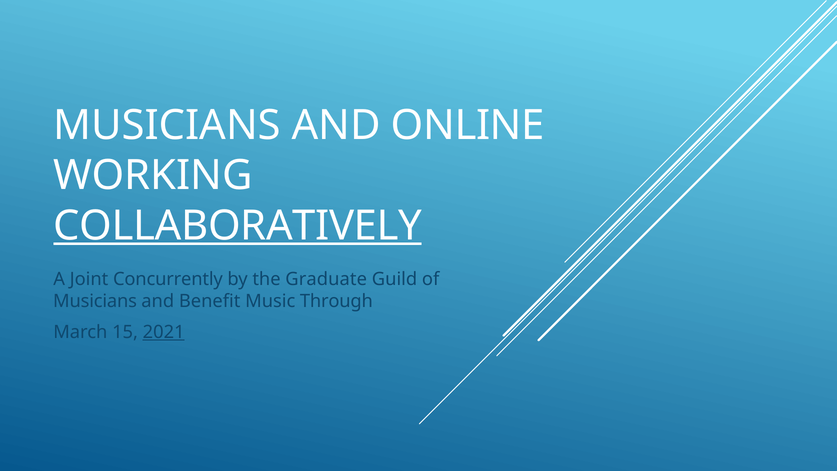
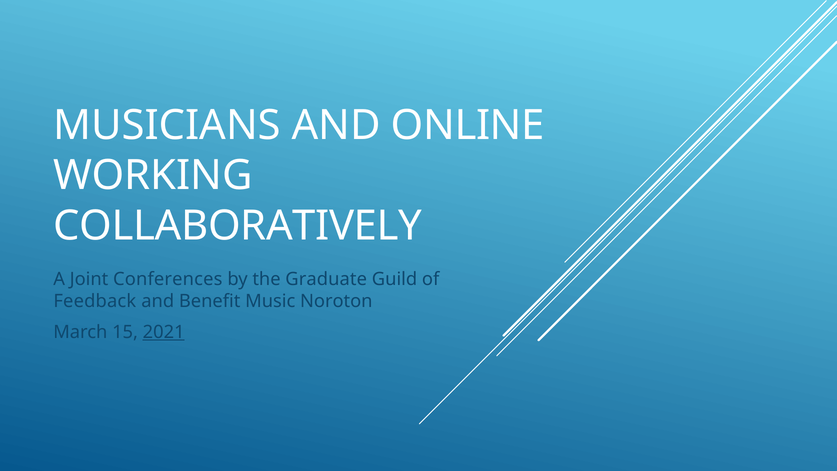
COLLABORATIVELY underline: present -> none
Concurrently: Concurrently -> Conferences
Musicians at (95, 301): Musicians -> Feedback
Through: Through -> Noroton
